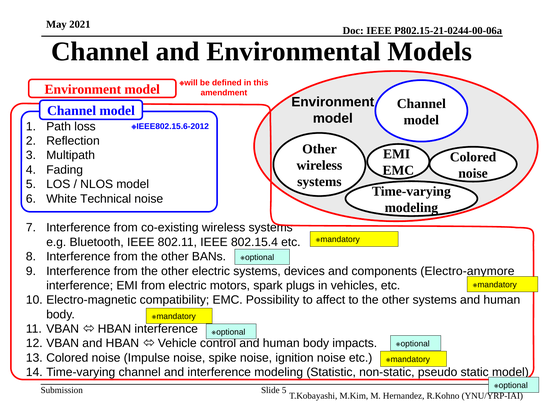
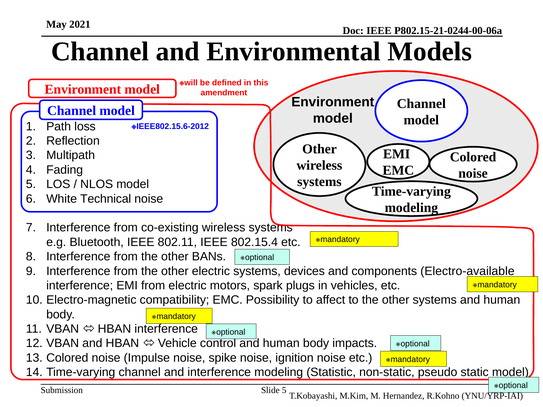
Electro-anymore: Electro-anymore -> Electro-available
